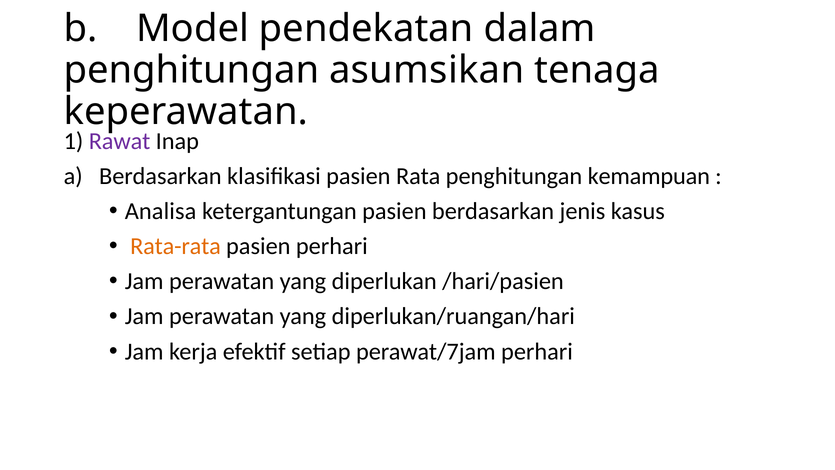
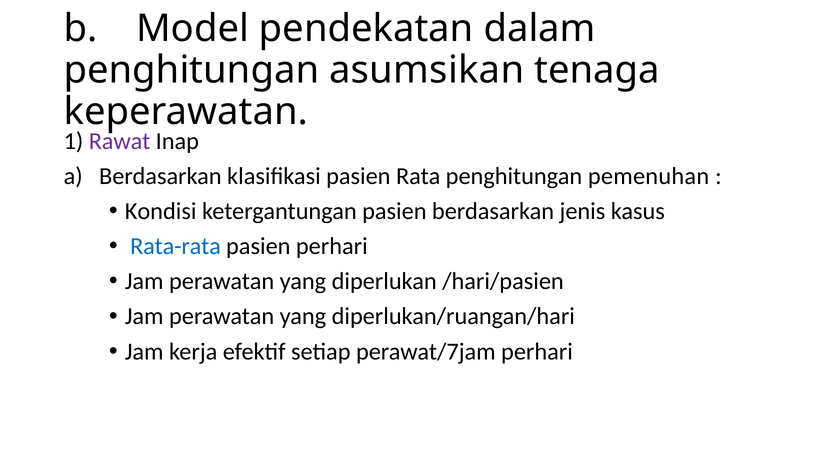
kemampuan: kemampuan -> pemenuhan
Analisa: Analisa -> Kondisi
Rata-rata colour: orange -> blue
